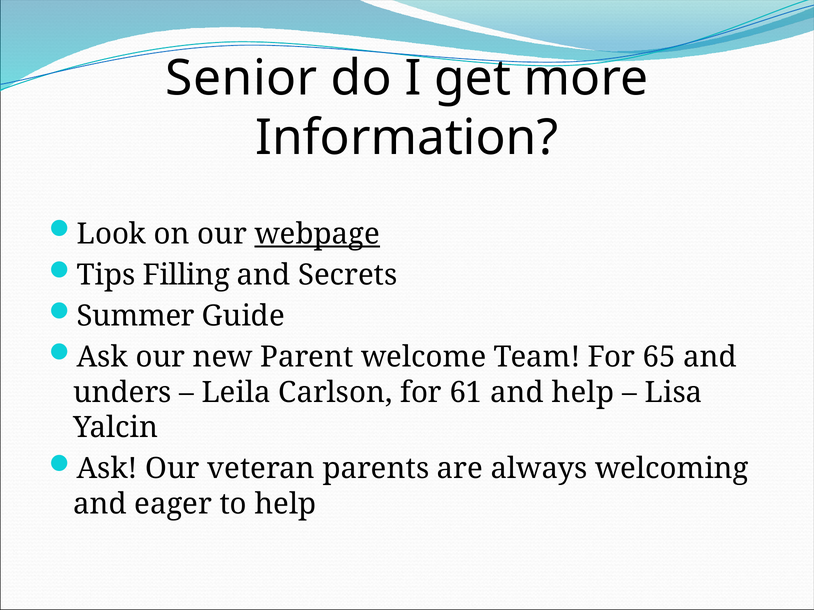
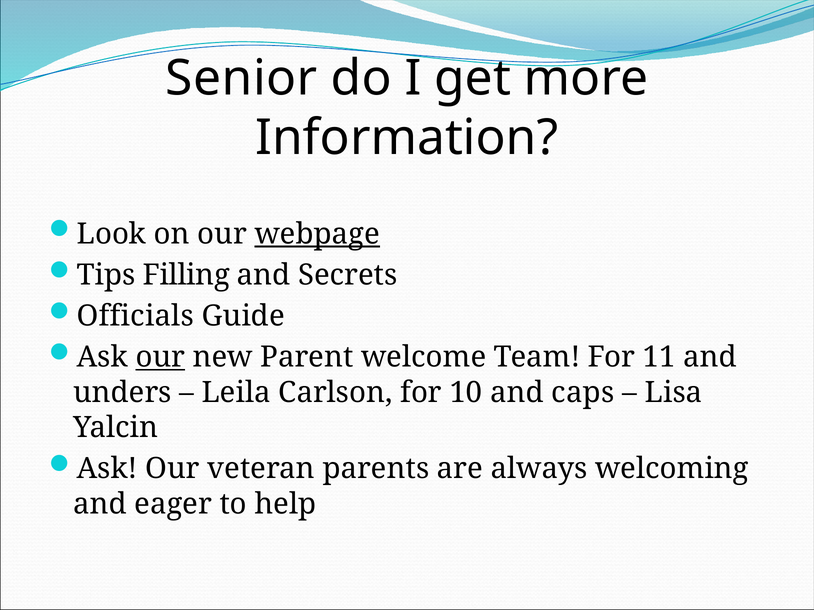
Summer: Summer -> Officials
our at (160, 357) underline: none -> present
65: 65 -> 11
61: 61 -> 10
and help: help -> caps
